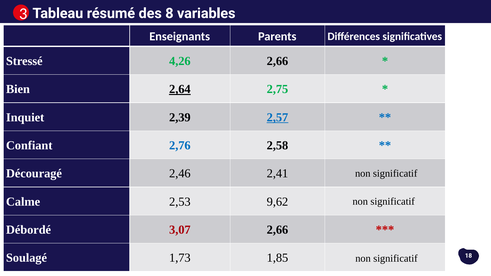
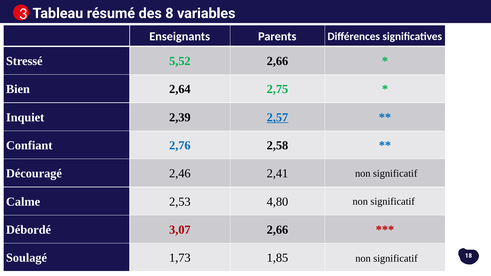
4,26: 4,26 -> 5,52
2,64 underline: present -> none
9,62: 9,62 -> 4,80
